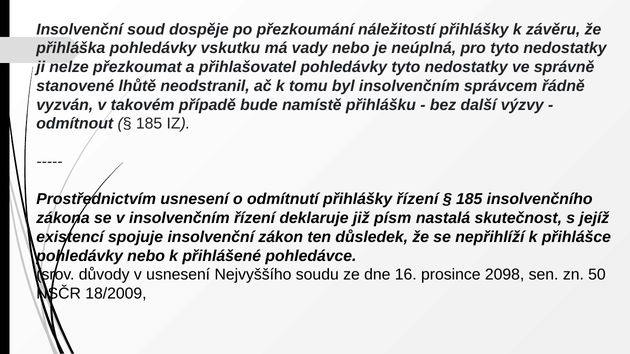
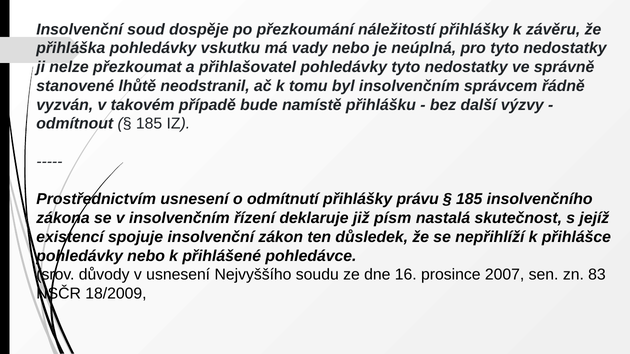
přihlášky řízení: řízení -> právu
2098: 2098 -> 2007
50: 50 -> 83
